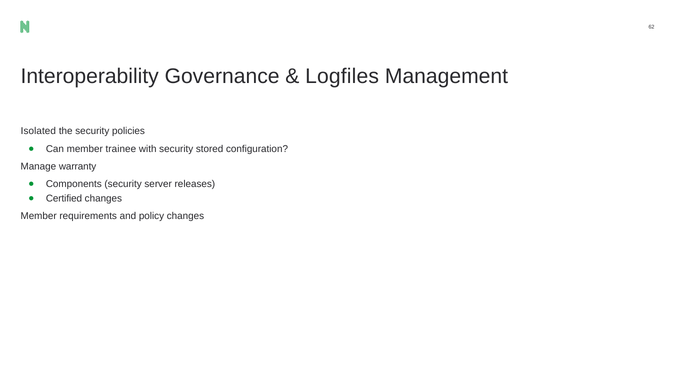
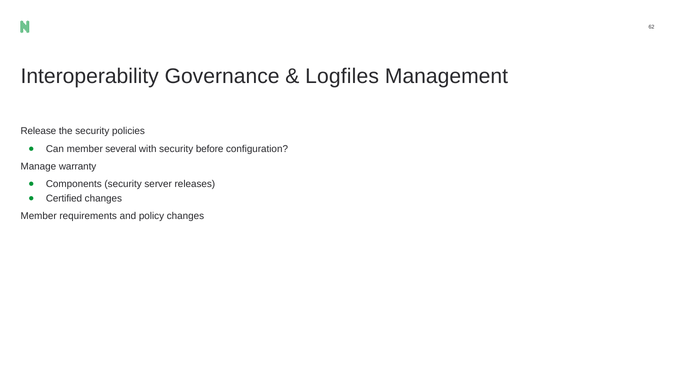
Isolated: Isolated -> Release
trainee: trainee -> several
stored: stored -> before
